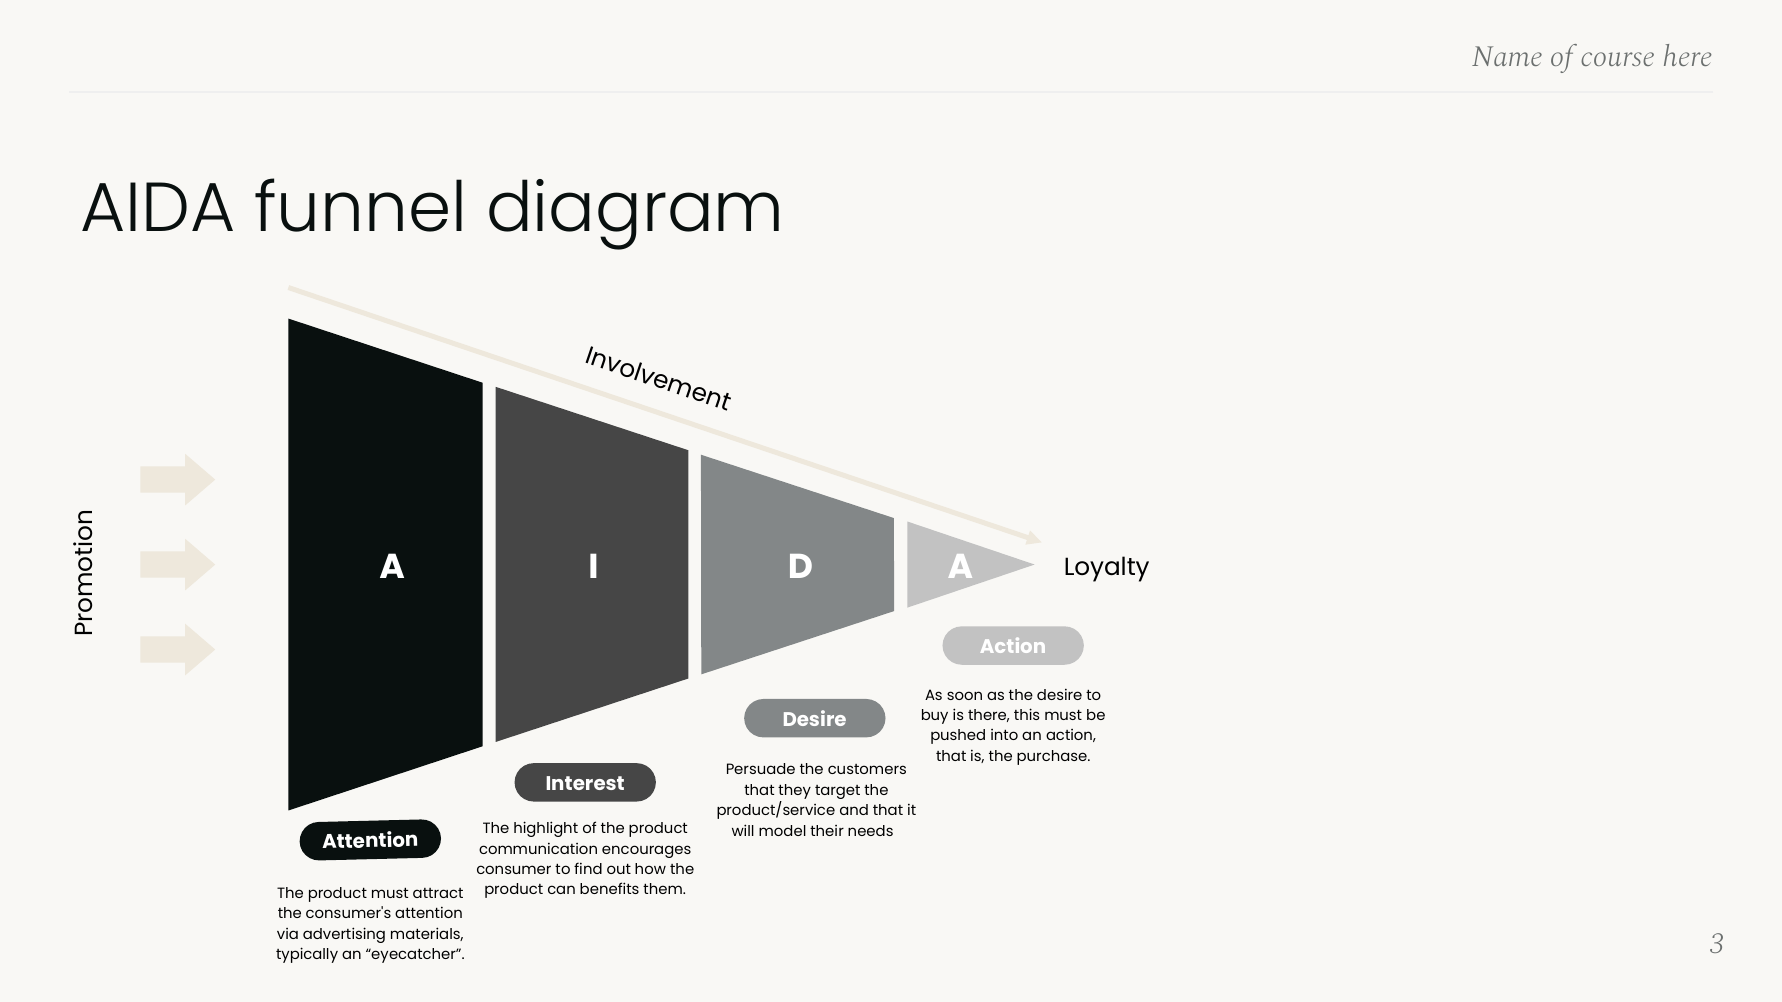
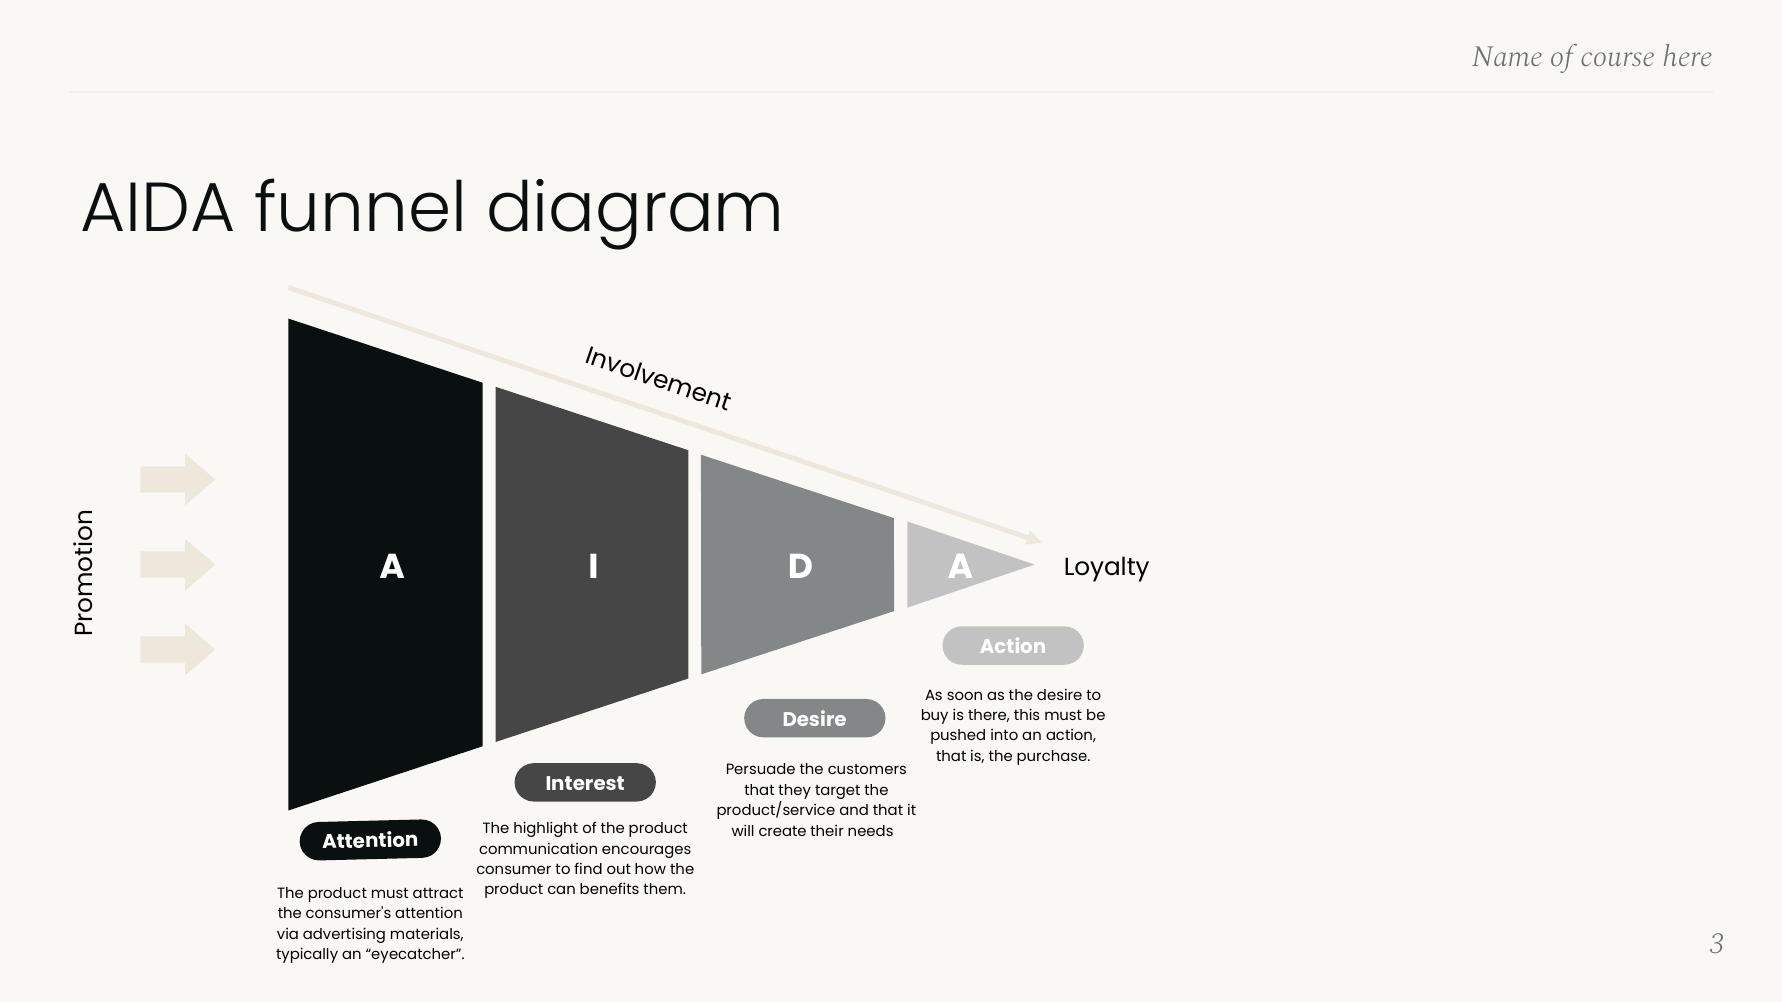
model: model -> create
